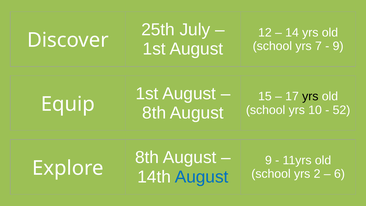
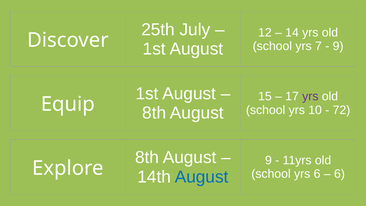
yrs at (310, 96) colour: black -> purple
52: 52 -> 72
yrs 2: 2 -> 6
